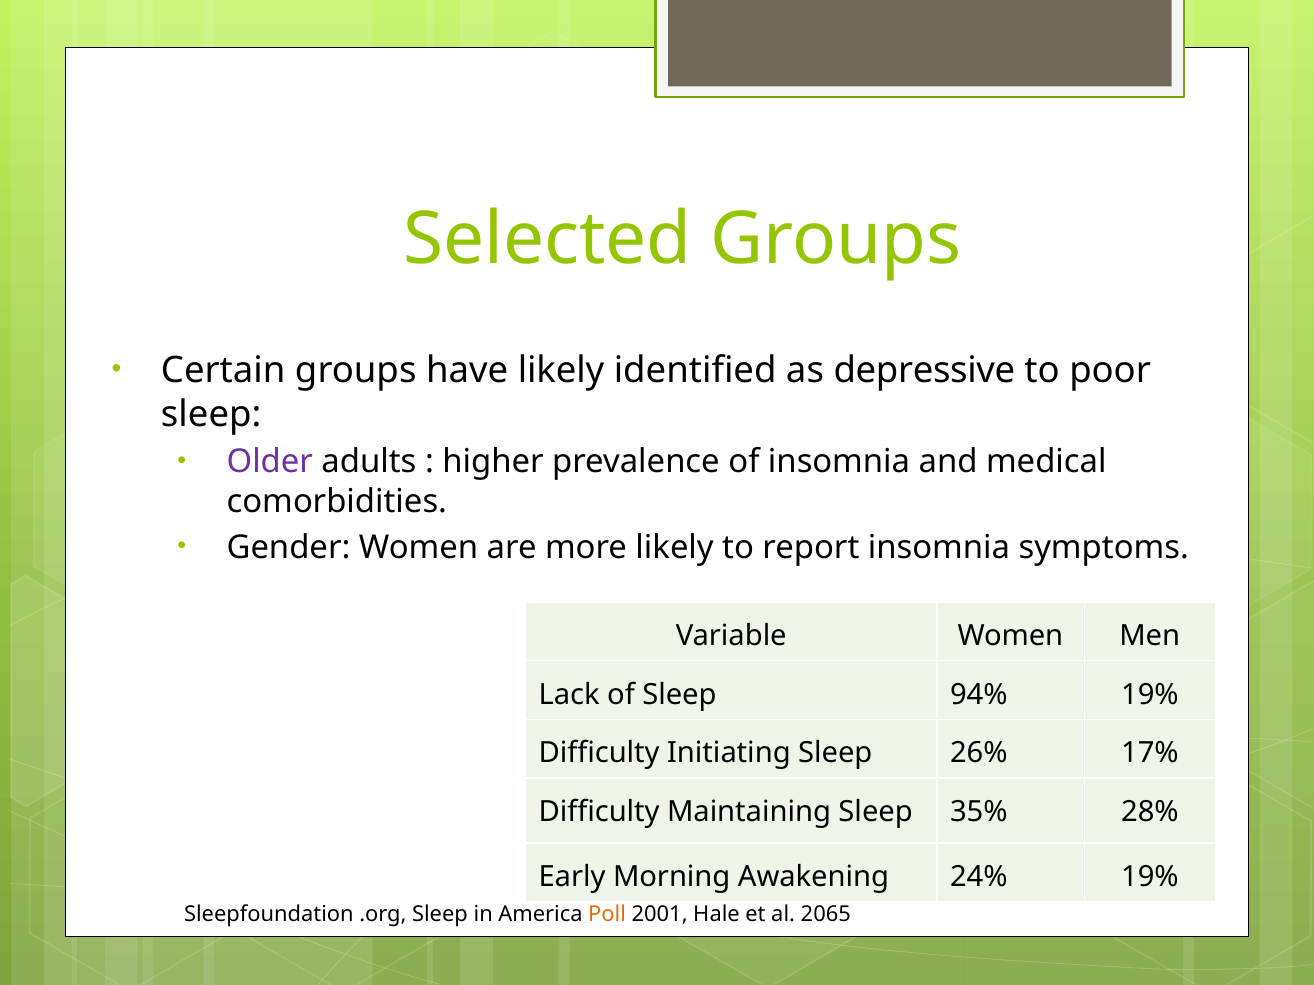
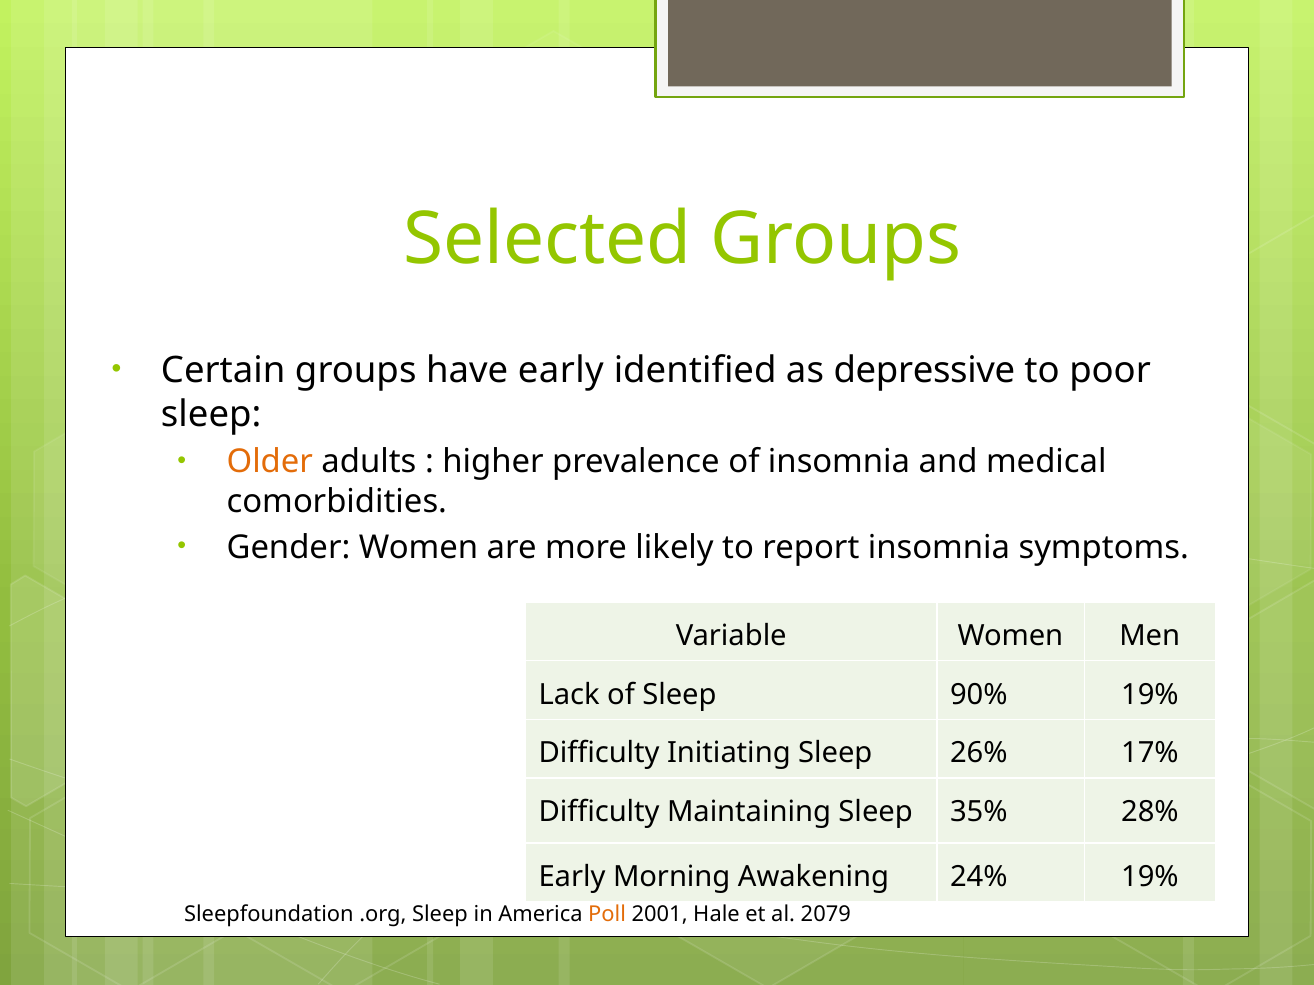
have likely: likely -> early
Older colour: purple -> orange
94%: 94% -> 90%
2065: 2065 -> 2079
